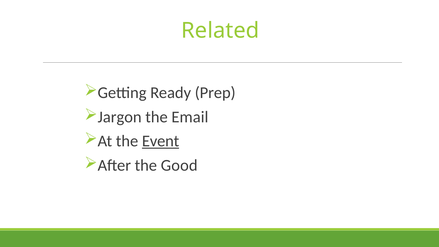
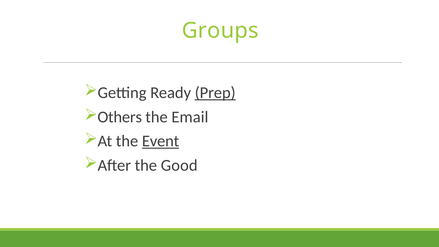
Related: Related -> Groups
Prep underline: none -> present
Jargon: Jargon -> Others
